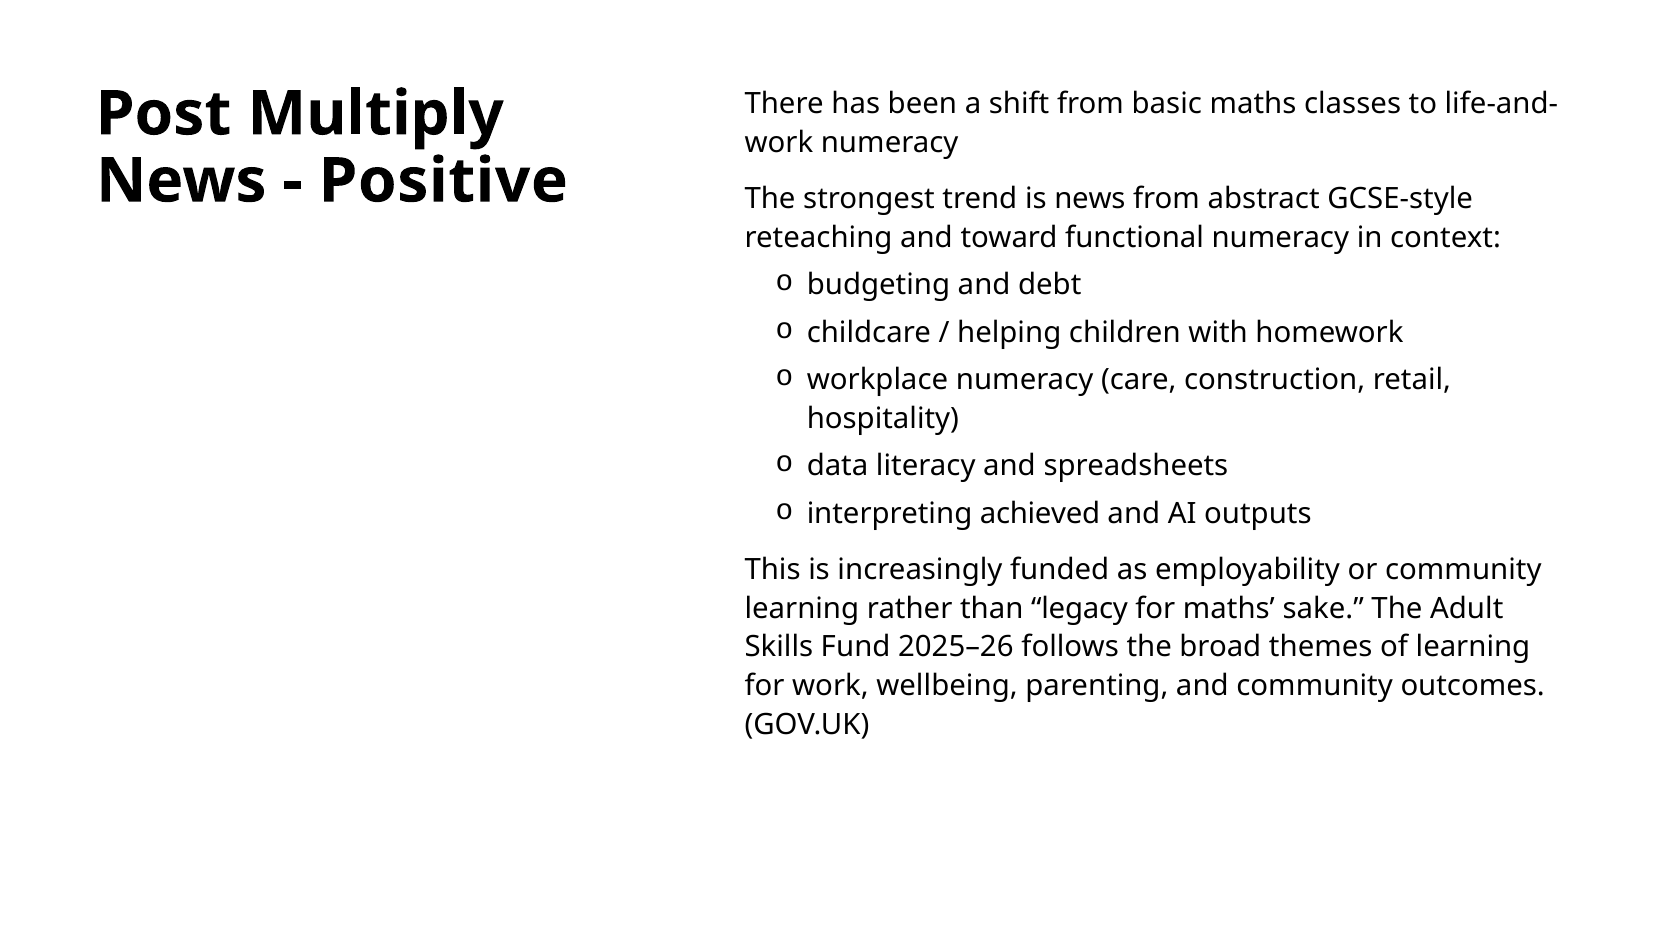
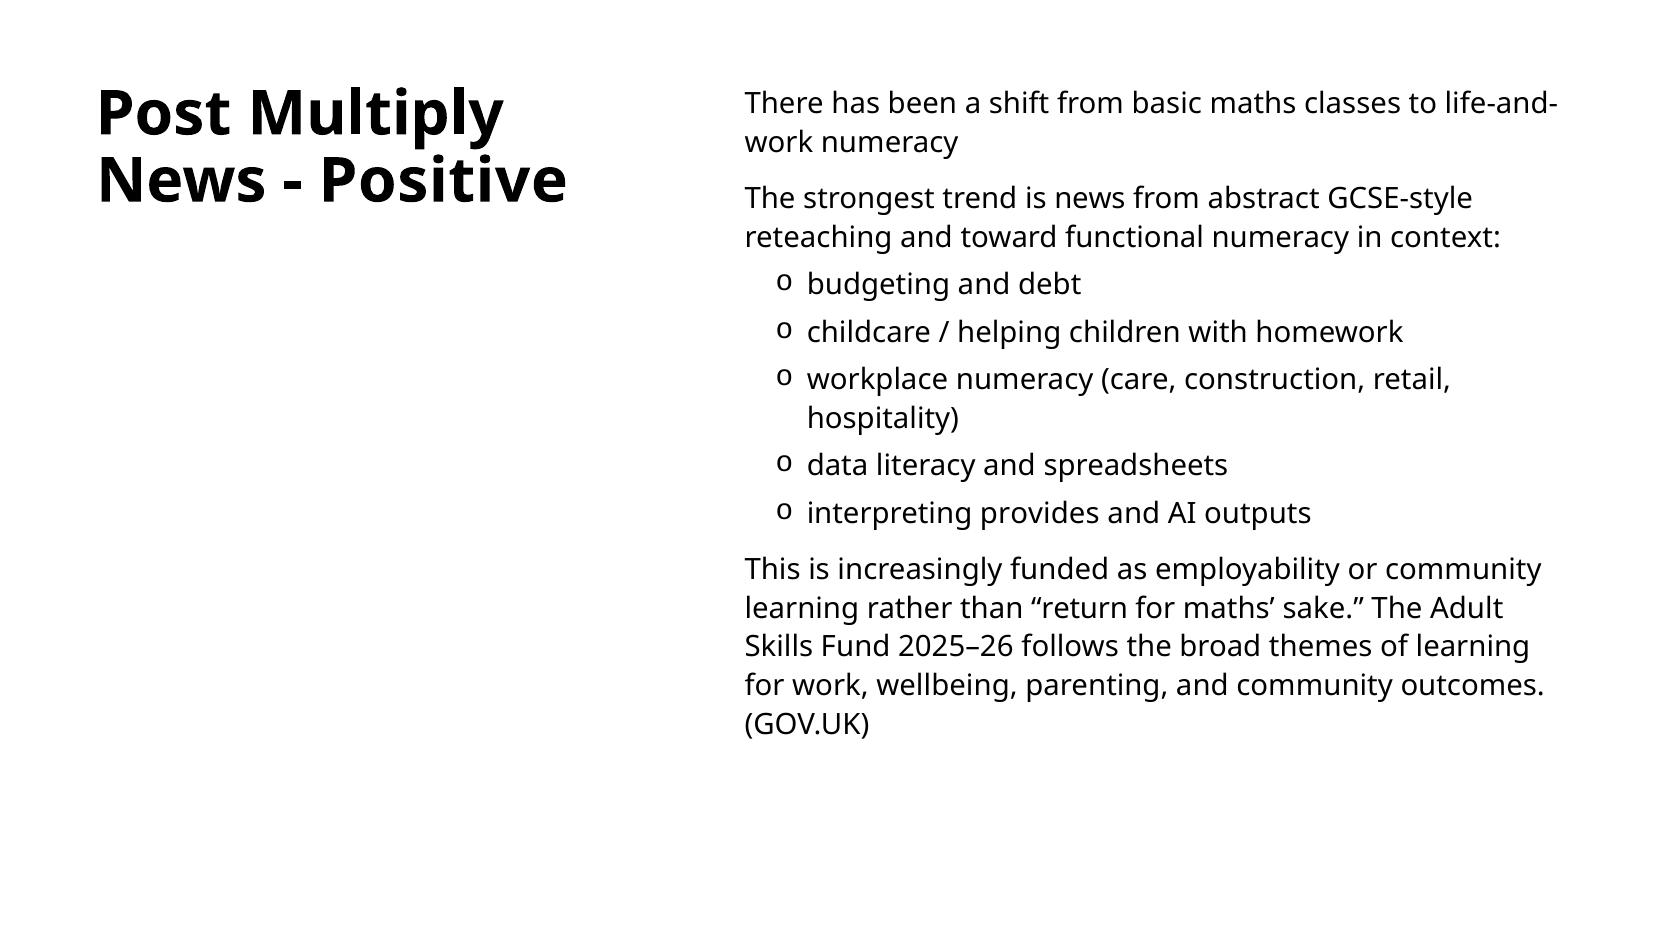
achieved: achieved -> provides
legacy: legacy -> return
